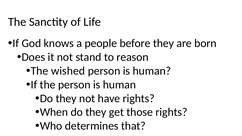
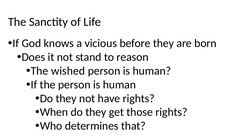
people: people -> vicious
